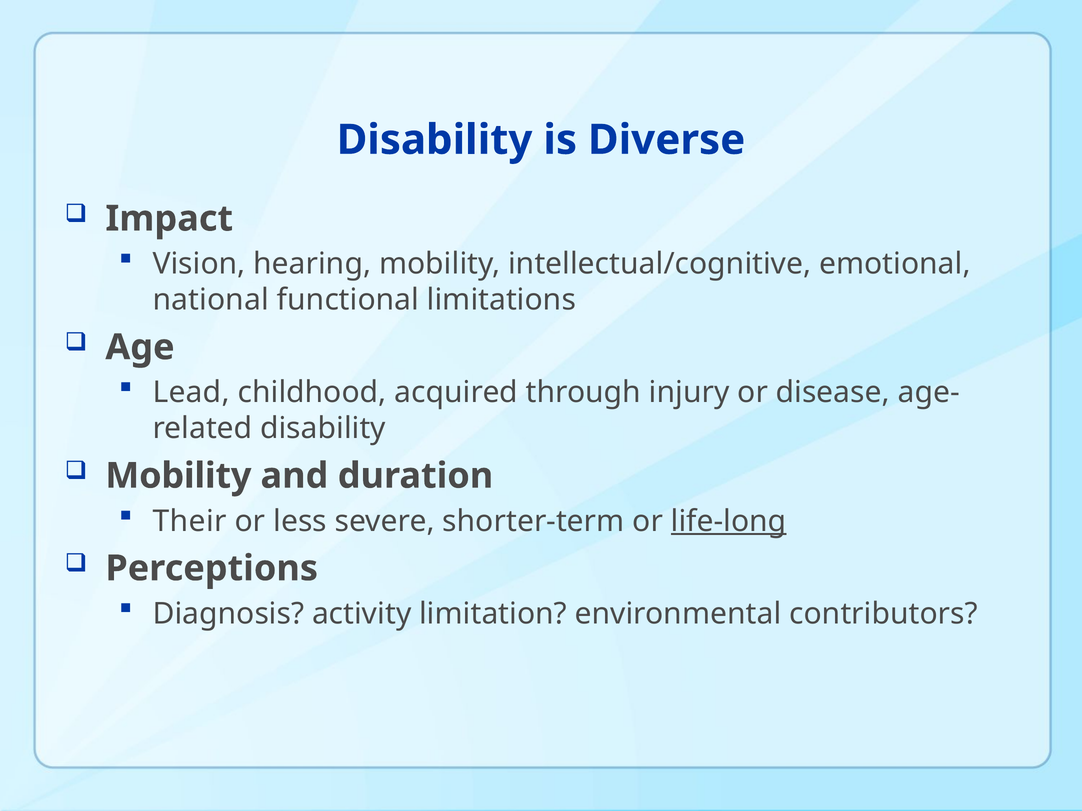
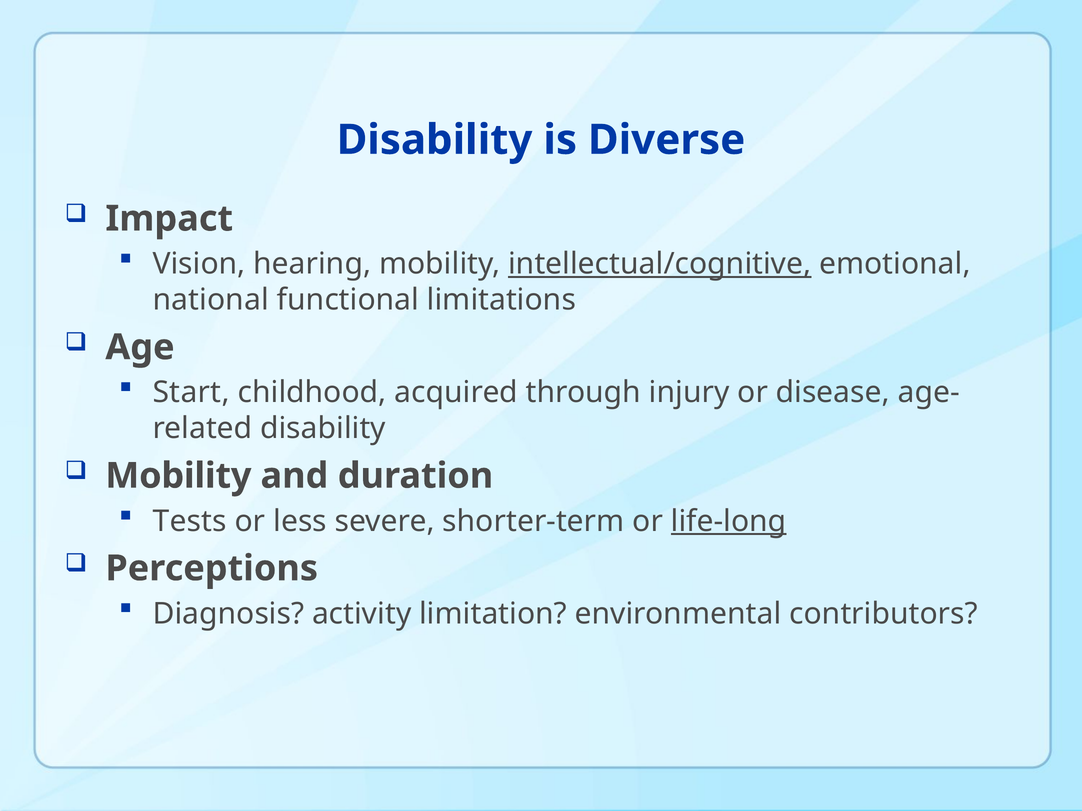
intellectual/cognitive underline: none -> present
Lead: Lead -> Start
Their: Their -> Tests
